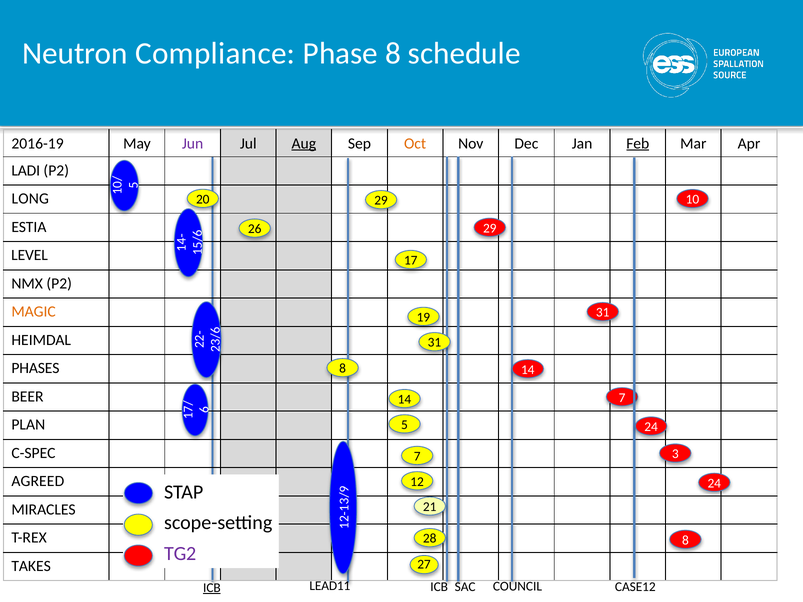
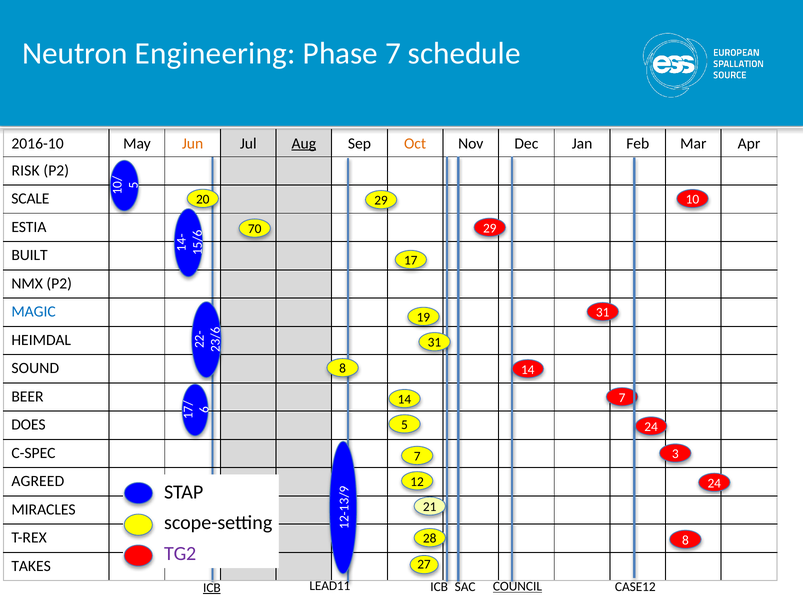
Compliance: Compliance -> Engineering
Phase 8: 8 -> 7
2016-19: 2016-19 -> 2016-10
Jun colour: purple -> orange
Feb underline: present -> none
LADI: LADI -> RISK
LONG: LONG -> SCALE
26: 26 -> 70
LEVEL: LEVEL -> BUILT
MAGIC colour: orange -> blue
PHASES: PHASES -> SOUND
PLAN: PLAN -> DOES
COUNCIL underline: none -> present
